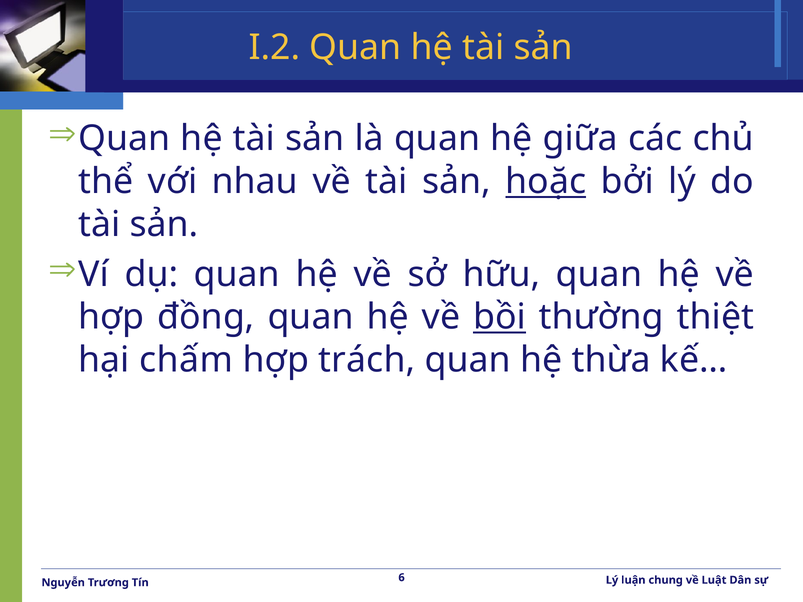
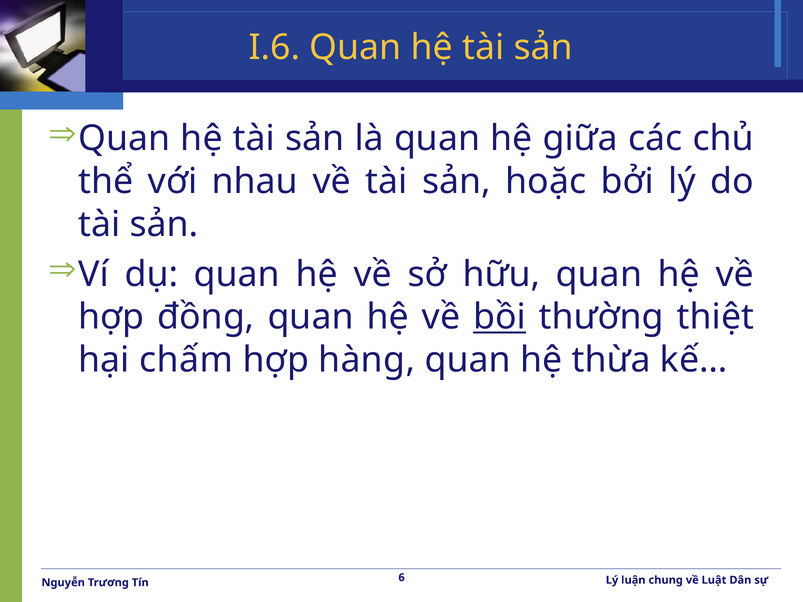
I.2: I.2 -> I.6
hoặc underline: present -> none
trách: trách -> hàng
